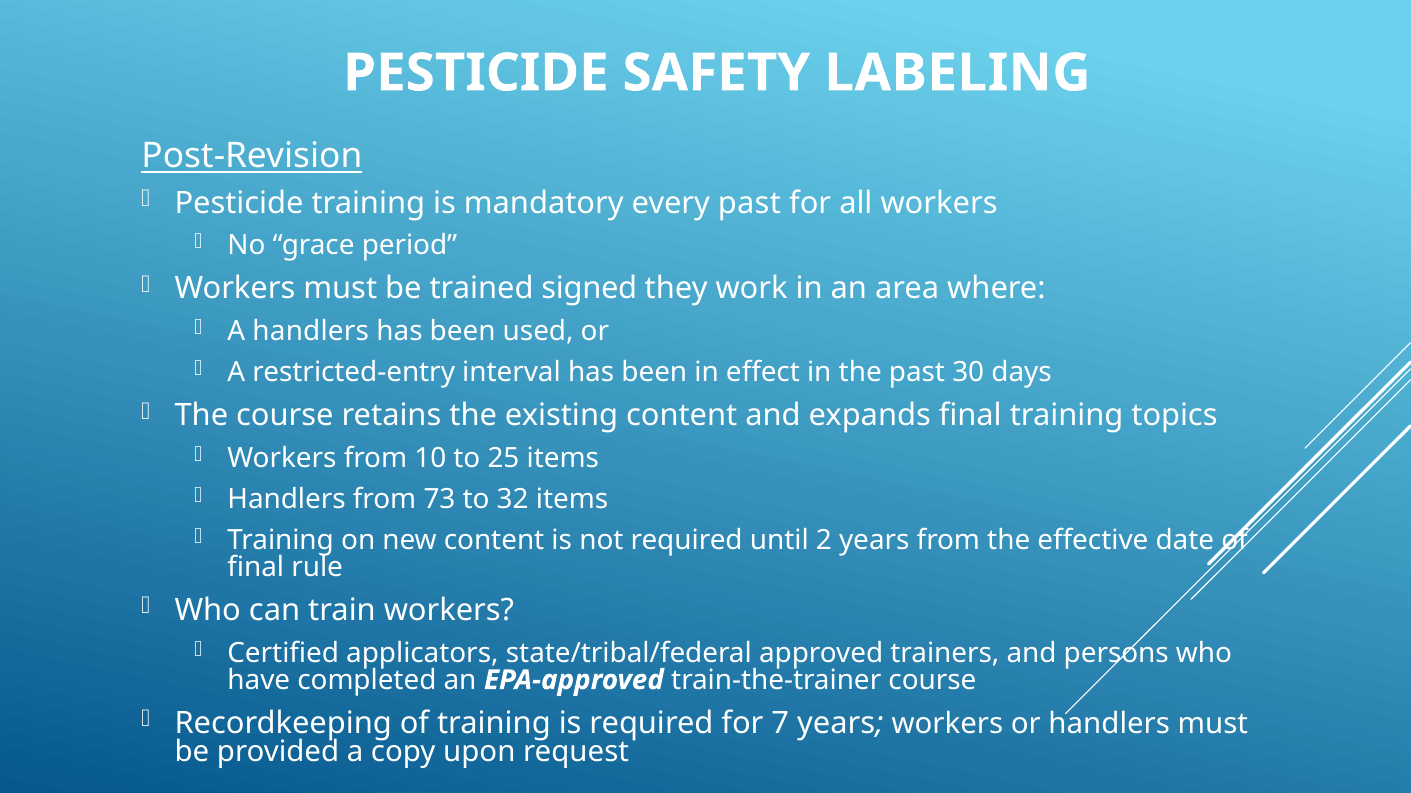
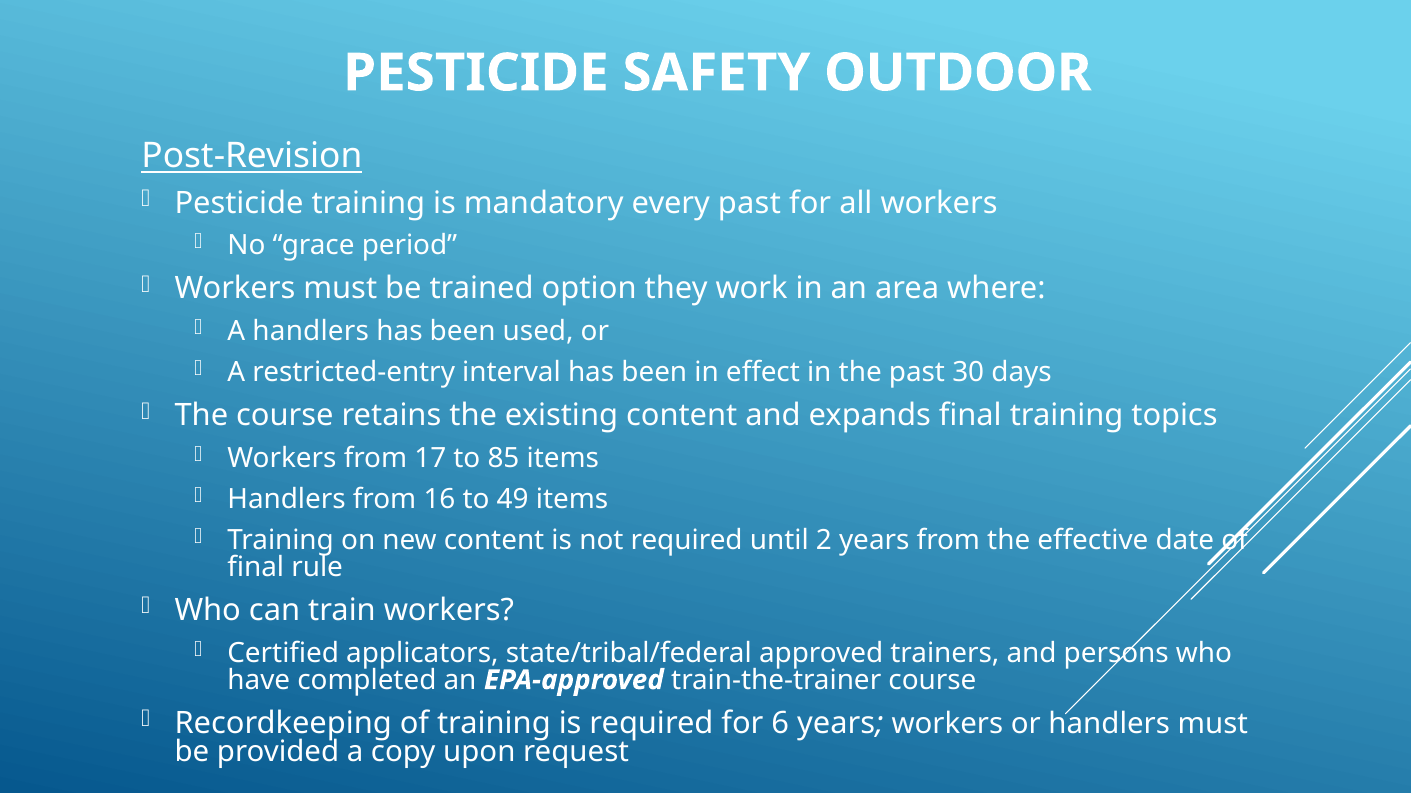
LABELING: LABELING -> OUTDOOR
signed: signed -> option
10: 10 -> 17
25: 25 -> 85
73: 73 -> 16
32: 32 -> 49
7: 7 -> 6
